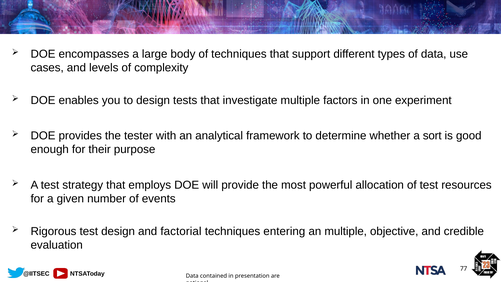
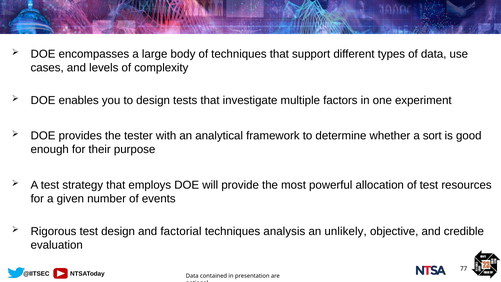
entering: entering -> analysis
an multiple: multiple -> unlikely
